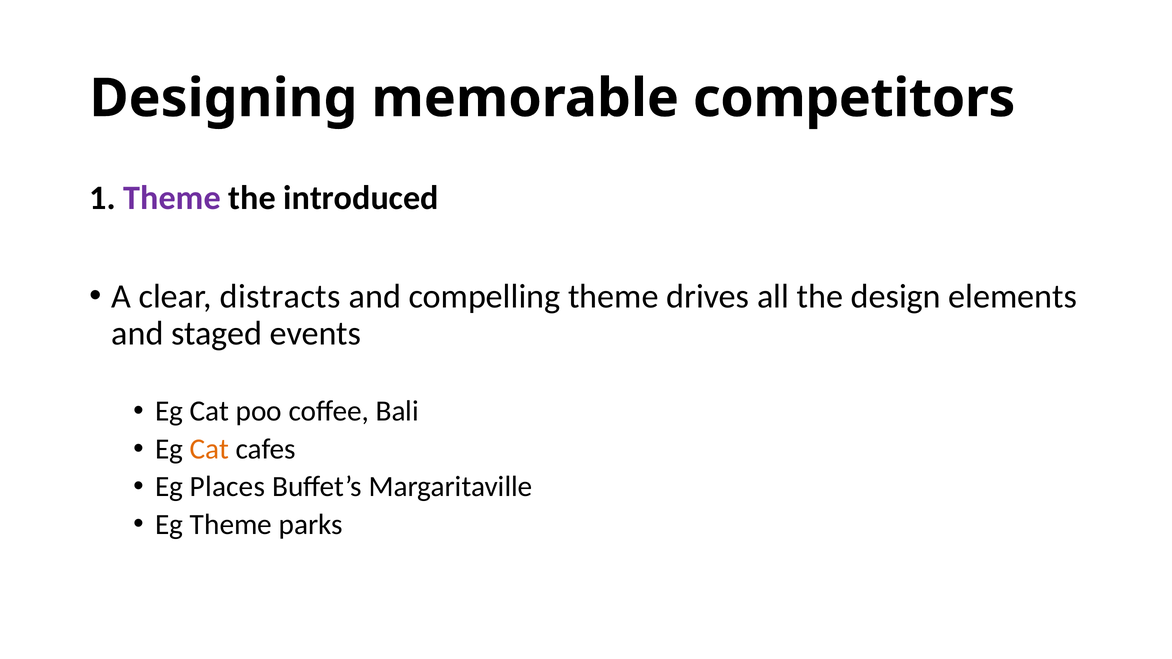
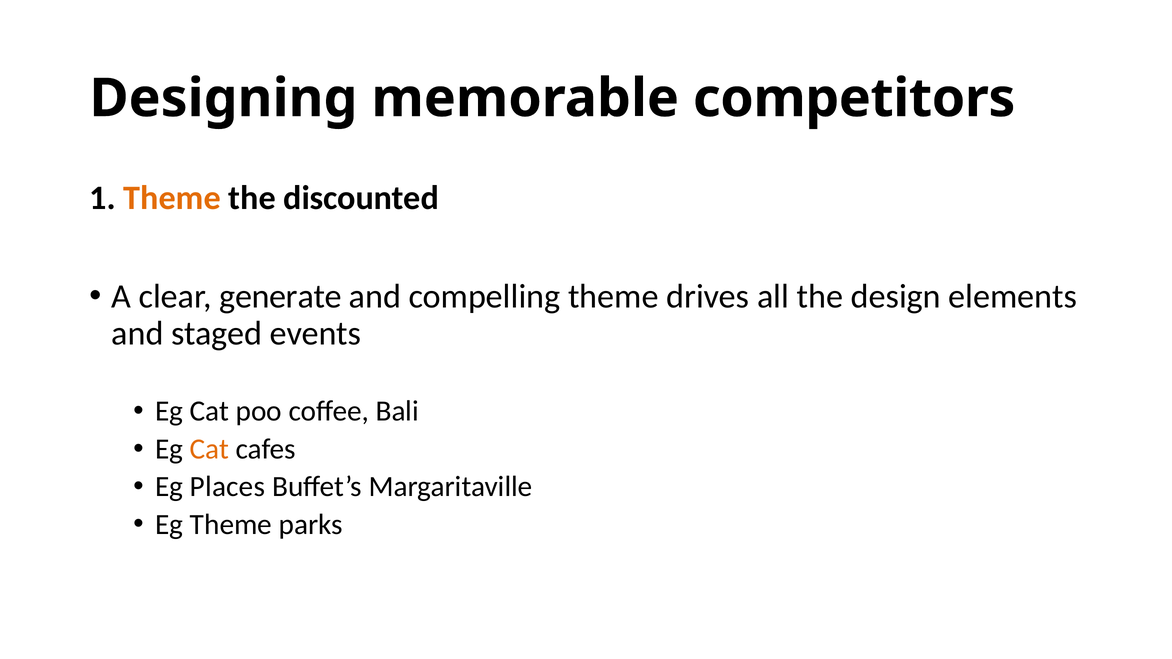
Theme at (172, 198) colour: purple -> orange
introduced: introduced -> discounted
distracts: distracts -> generate
